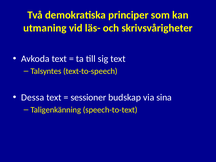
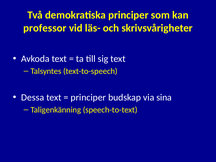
utmaning: utmaning -> professor
sessioner at (88, 97): sessioner -> principer
